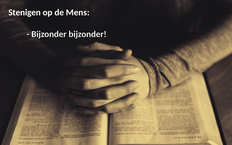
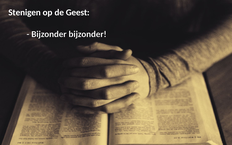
Mens: Mens -> Geest
